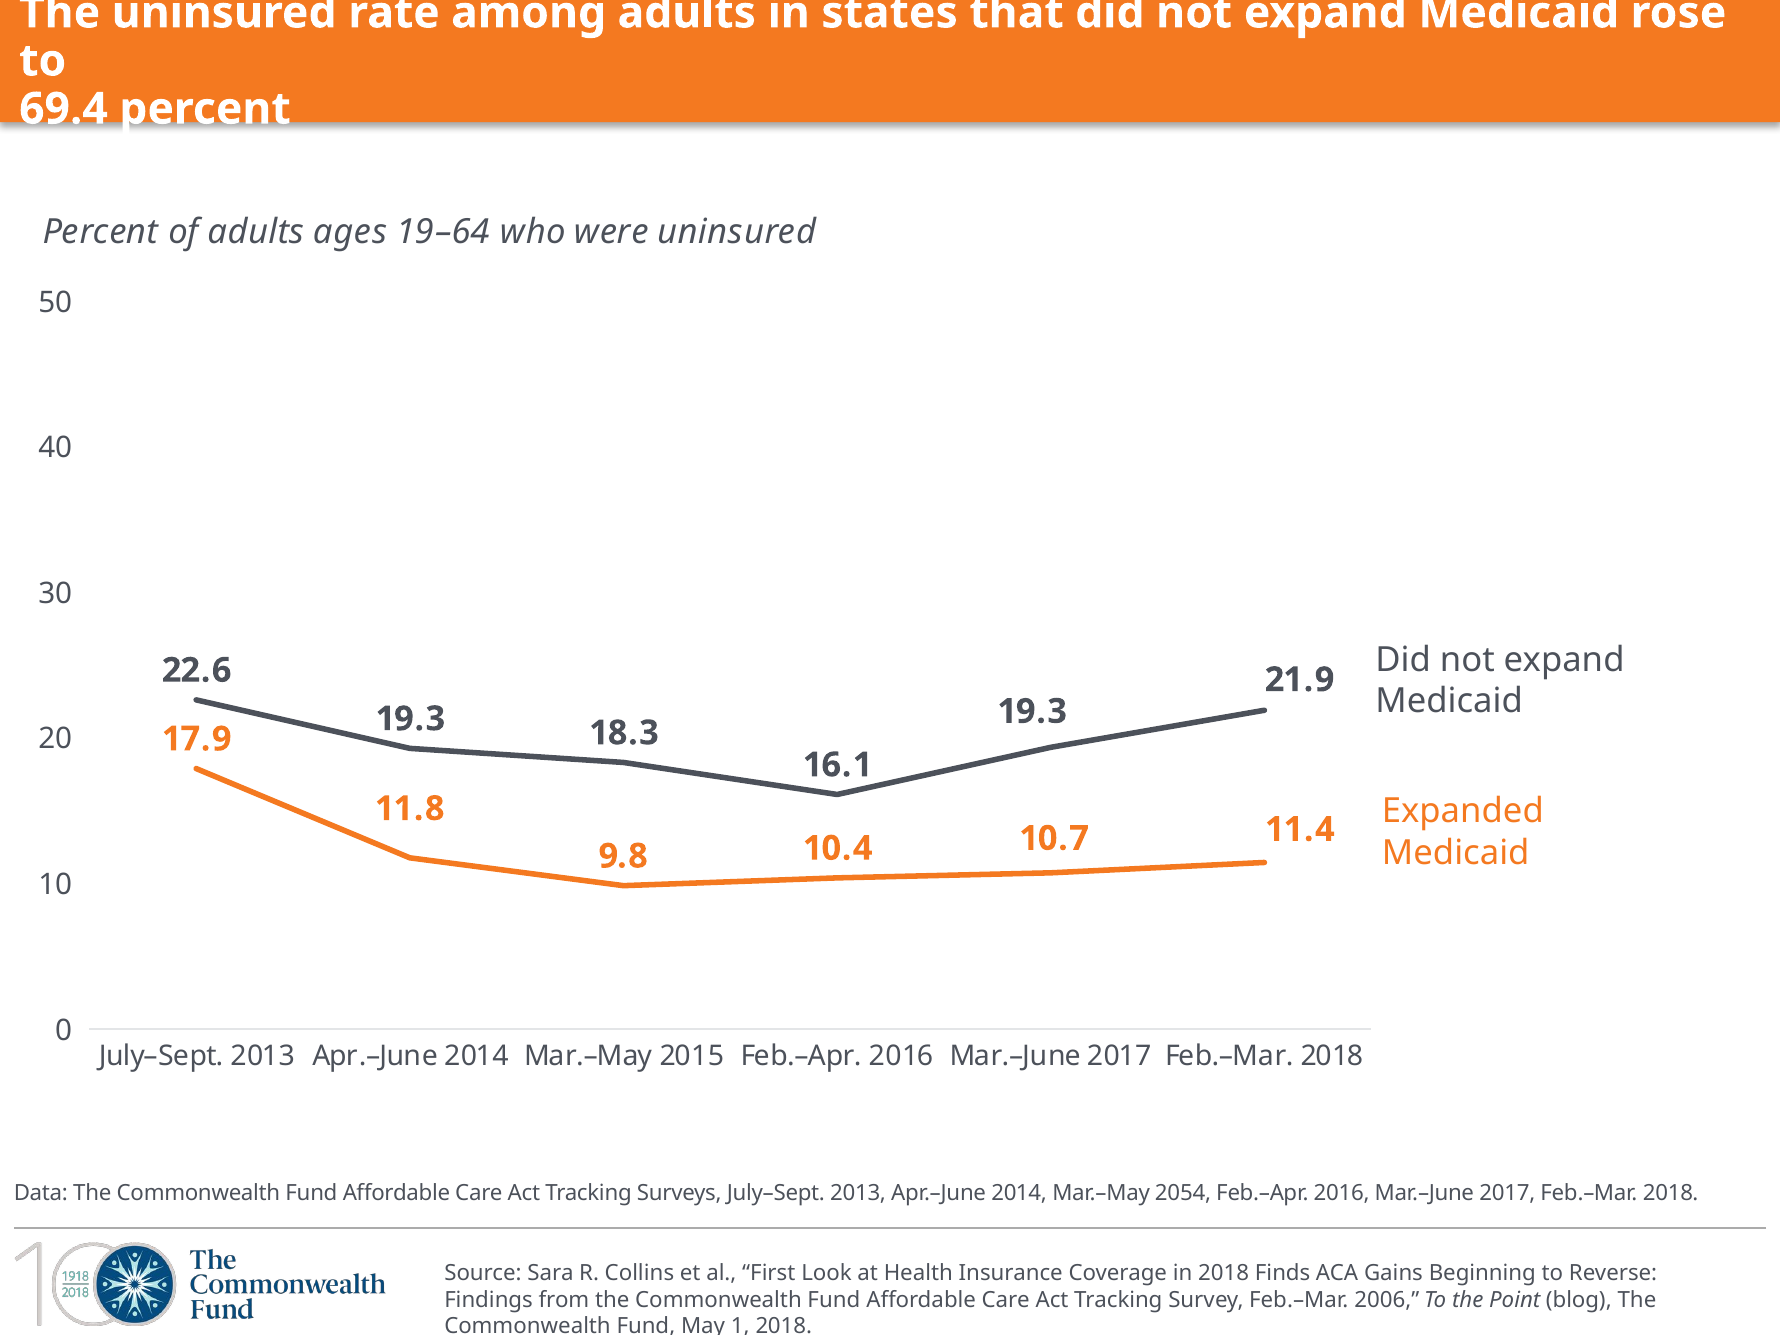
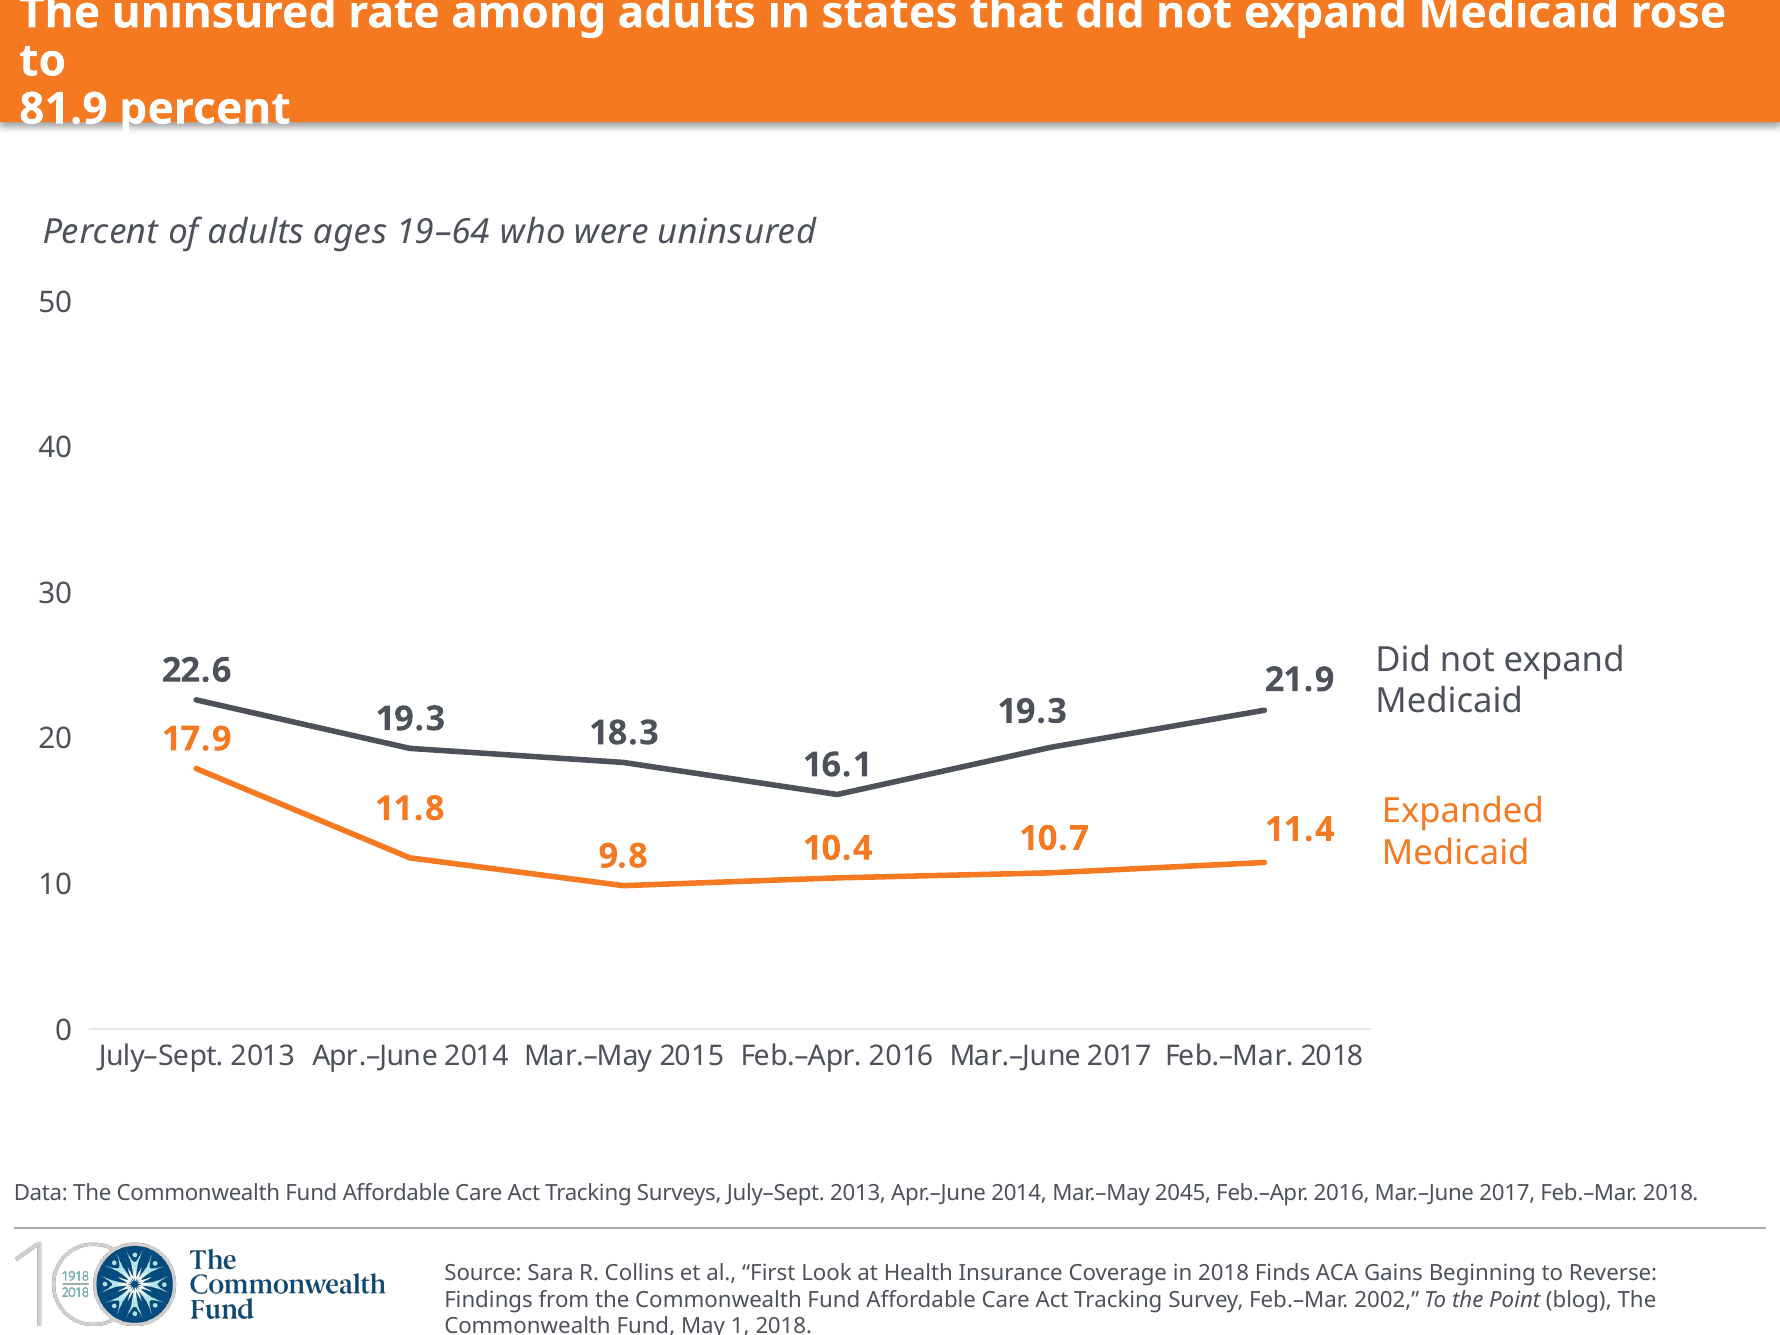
69.4: 69.4 -> 81.9
2054: 2054 -> 2045
2006: 2006 -> 2002
